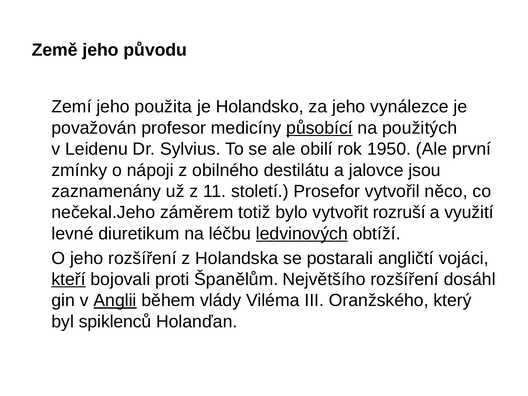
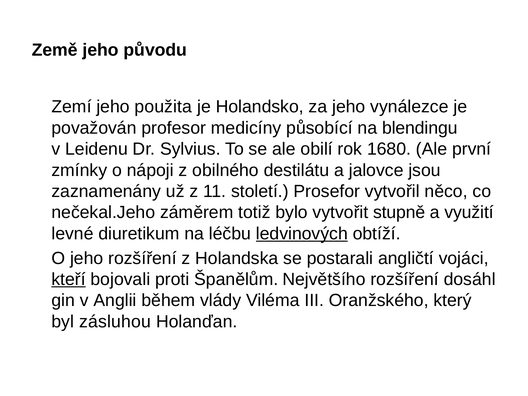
působící underline: present -> none
použitých: použitých -> blendingu
1950: 1950 -> 1680
rozruší: rozruší -> stupně
Anglii underline: present -> none
spiklenců: spiklenců -> zásluhou
